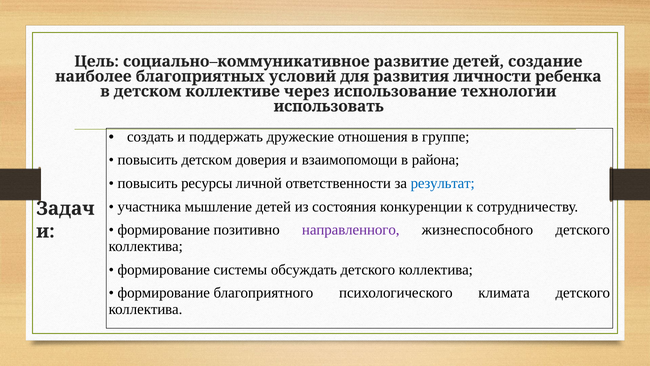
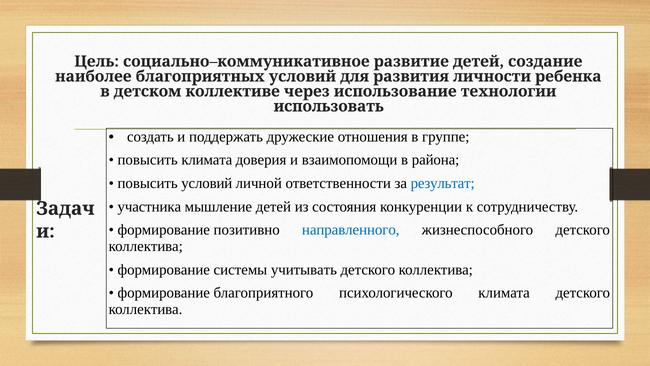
повысить детском: детском -> климата
повысить ресурсы: ресурсы -> условий
направленного colour: purple -> blue
обсуждать: обсуждать -> учитывать
